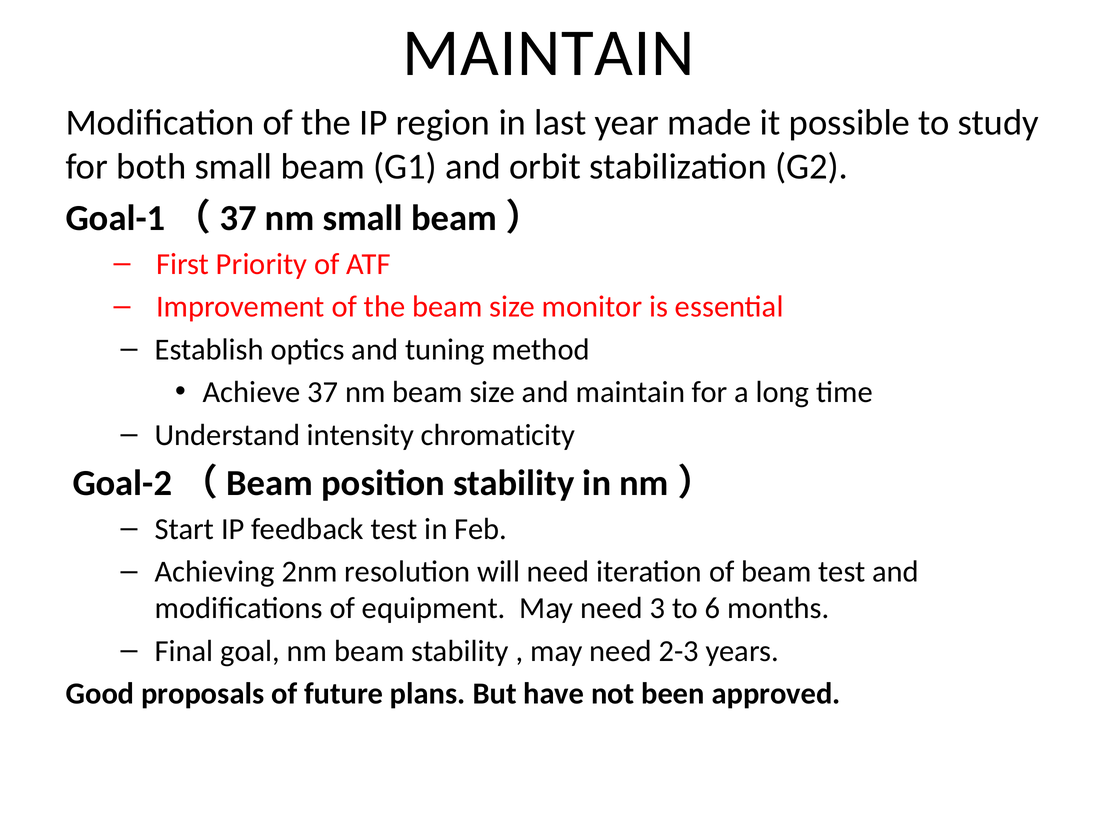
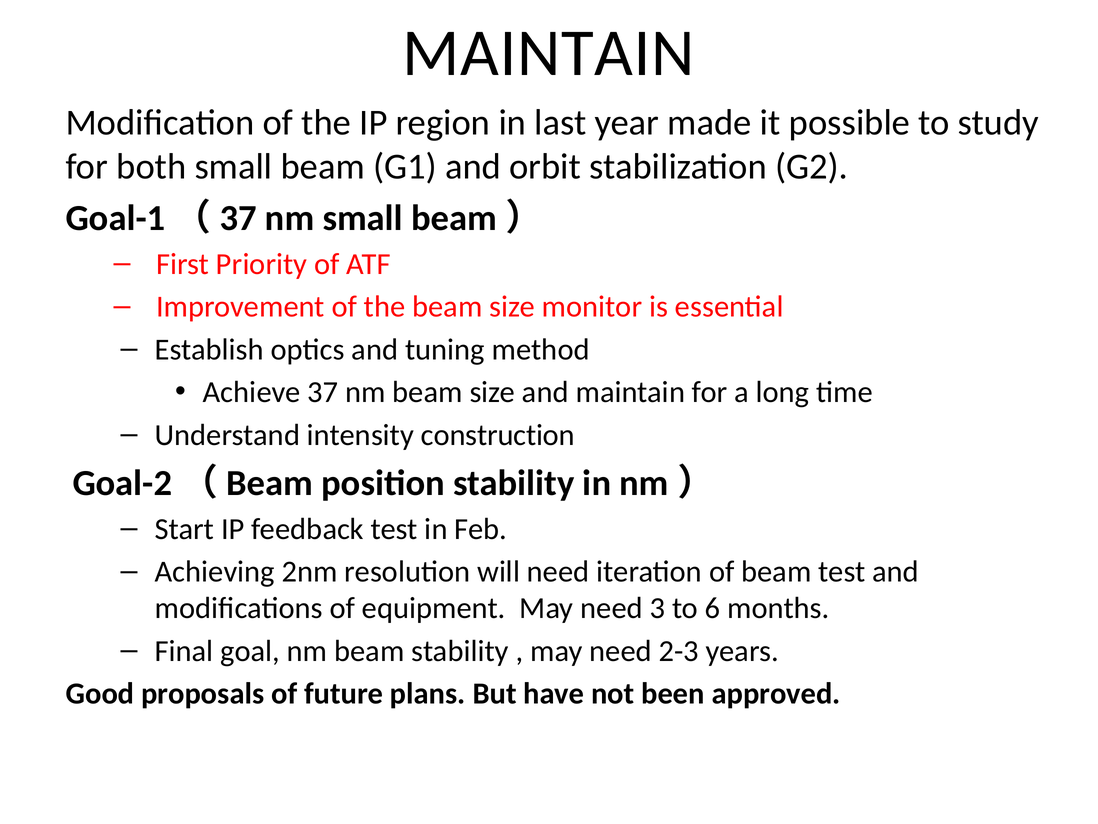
chromaticity: chromaticity -> construction
